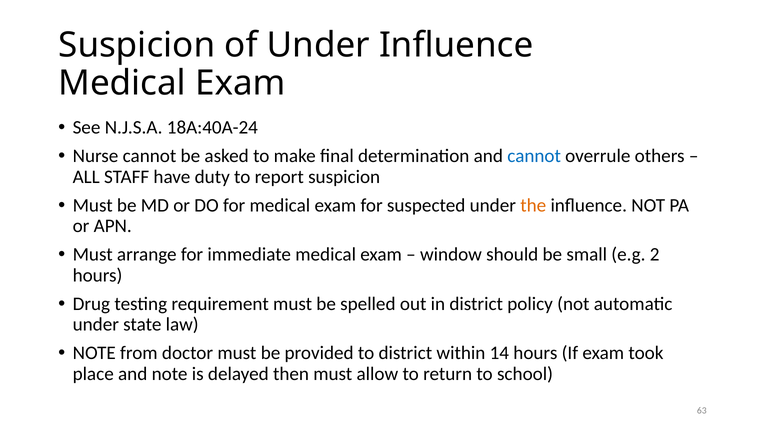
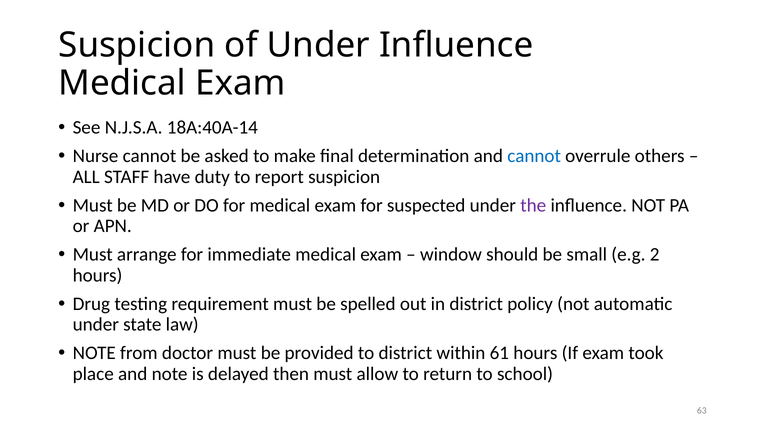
18A:40A-24: 18A:40A-24 -> 18A:40A-14
the colour: orange -> purple
14: 14 -> 61
